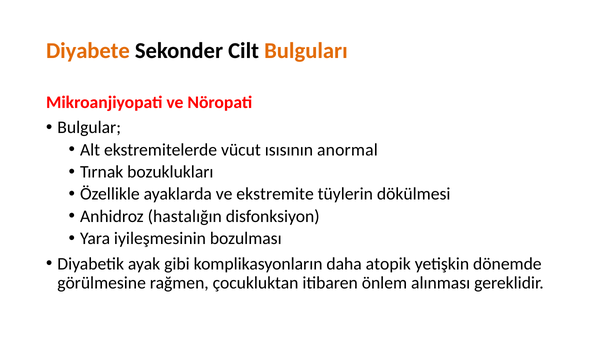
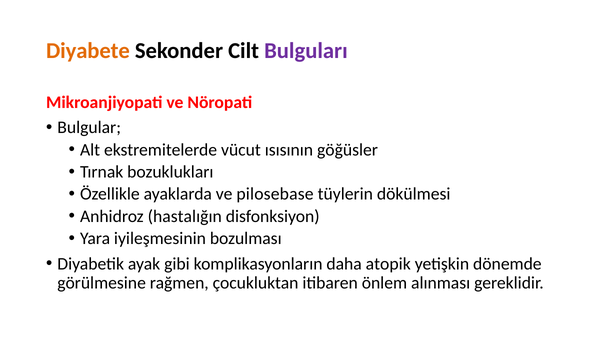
Bulguları colour: orange -> purple
anormal: anormal -> göğüsler
ekstremite: ekstremite -> pilosebase
